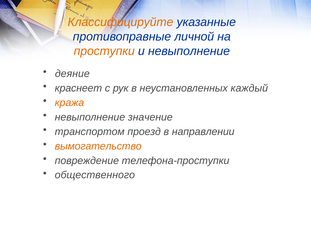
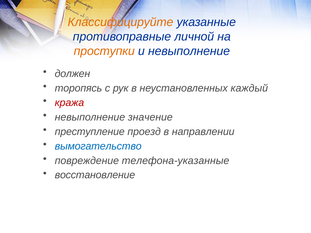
деяние: деяние -> должен
краснеет: краснеет -> торопясь
кража colour: orange -> red
транспортом: транспортом -> преступление
вымогательство colour: orange -> blue
телефона-проступки: телефона-проступки -> телефона-указанные
общественного: общественного -> восстановление
